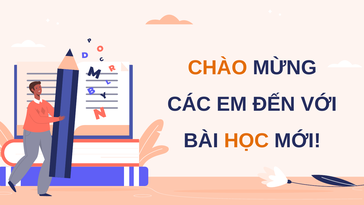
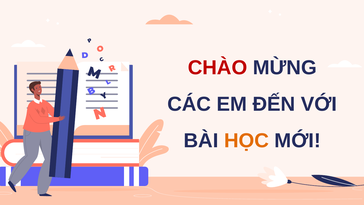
CHÀO colour: orange -> red
